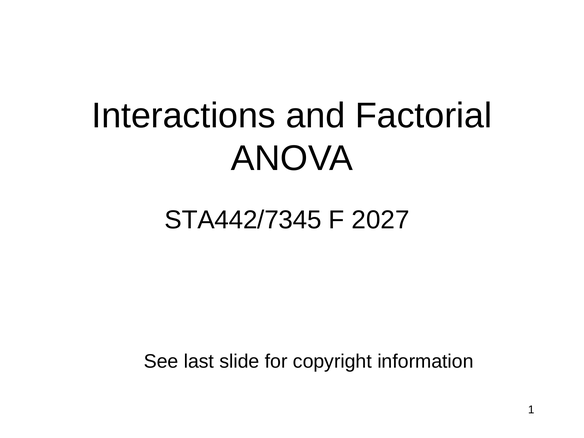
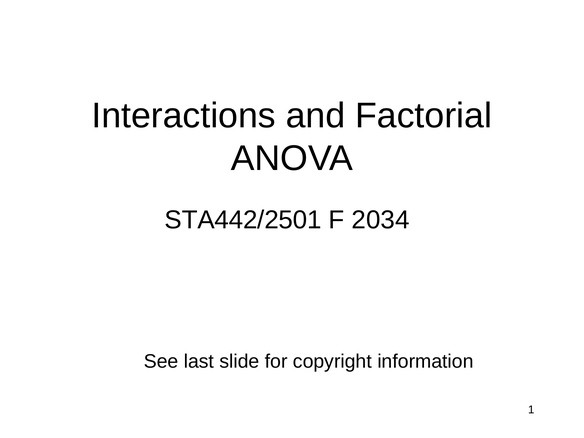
STA442/7345: STA442/7345 -> STA442/2501
2027: 2027 -> 2034
